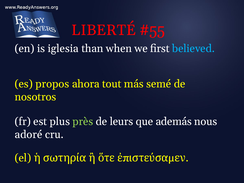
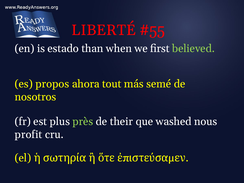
iglesia: iglesia -> estado
believed colour: light blue -> light green
leurs: leurs -> their
además: además -> washed
adoré: adoré -> profit
